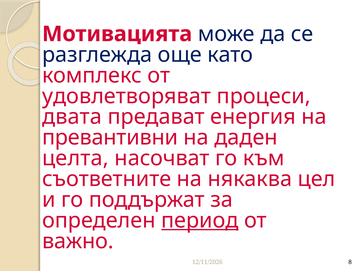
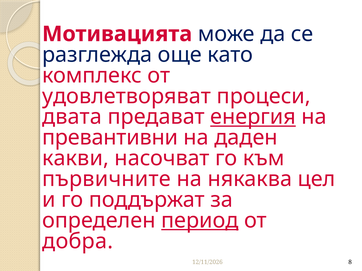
енергия underline: none -> present
целта: целта -> какви
съответните: съответните -> първичните
важно: важно -> добра
